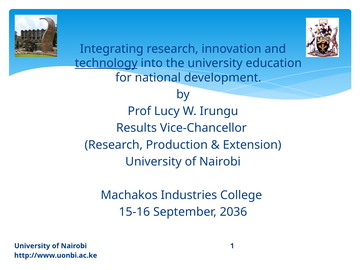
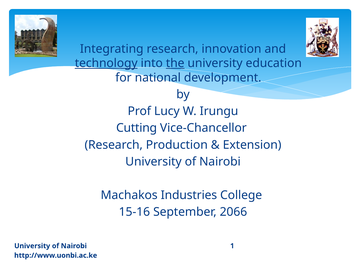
the underline: none -> present
Results: Results -> Cutting
2036: 2036 -> 2066
